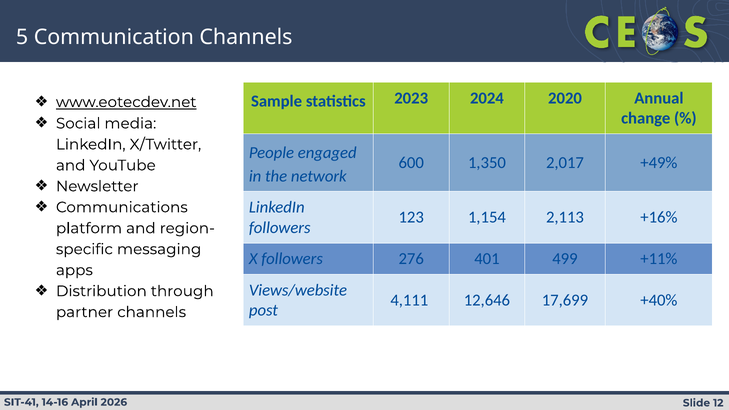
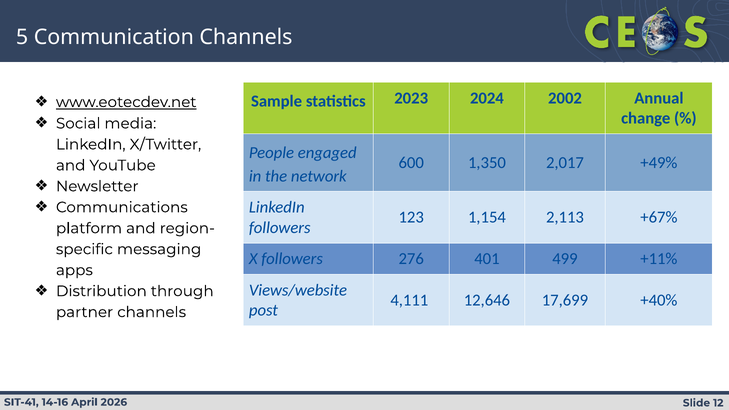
2020: 2020 -> 2002
+16%: +16% -> +67%
